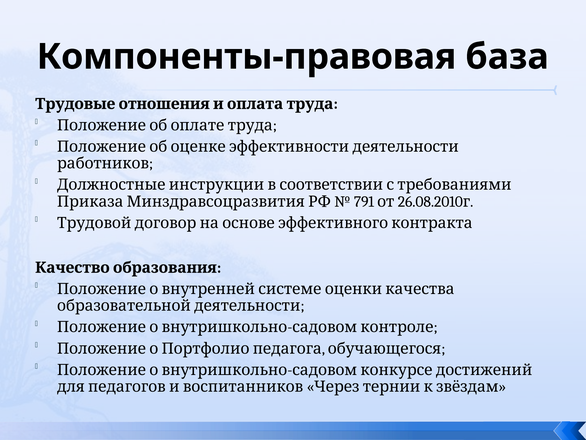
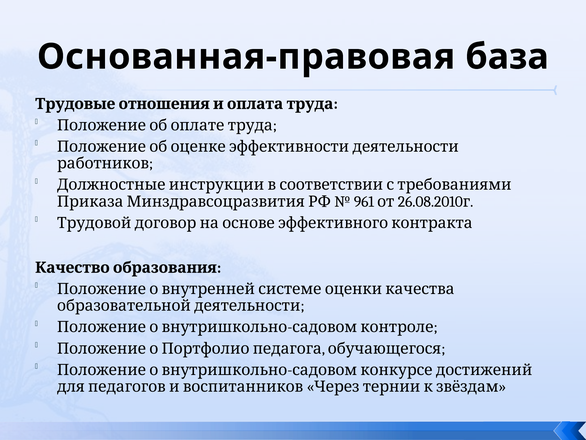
Компоненты-правовая: Компоненты-правовая -> Основанная-правовая
791: 791 -> 961
